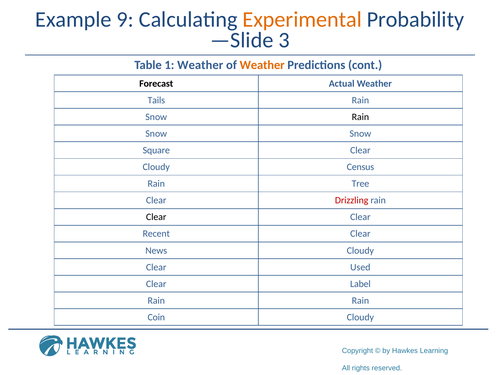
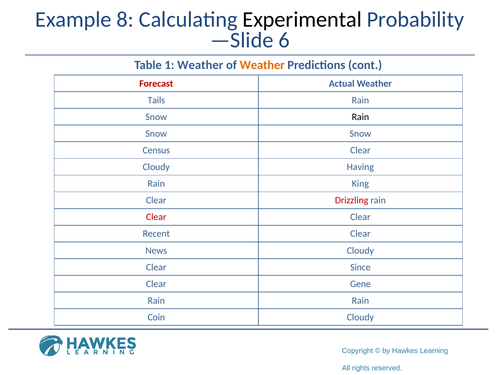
9: 9 -> 8
Experimental colour: orange -> black
3: 3 -> 6
Forecast colour: black -> red
Square: Square -> Census
Census: Census -> Having
Tree: Tree -> King
Clear at (156, 217) colour: black -> red
Used: Used -> Since
Label: Label -> Gene
